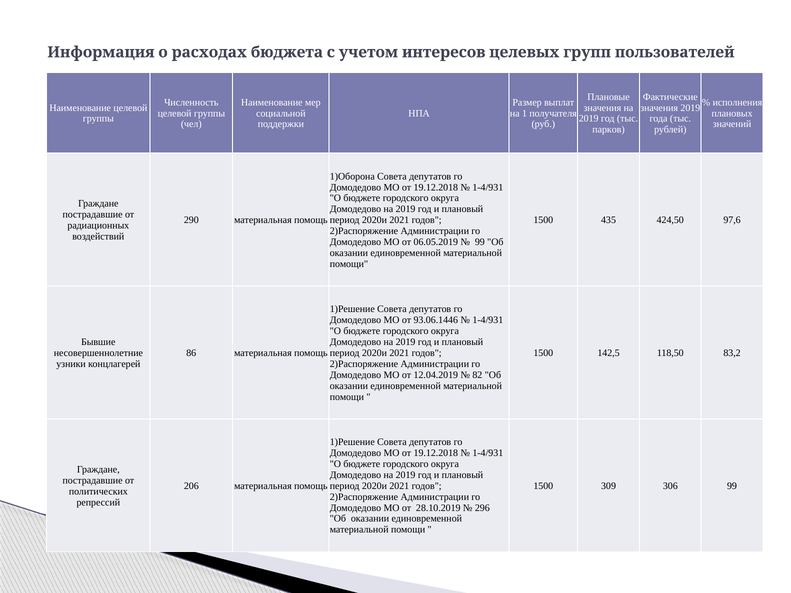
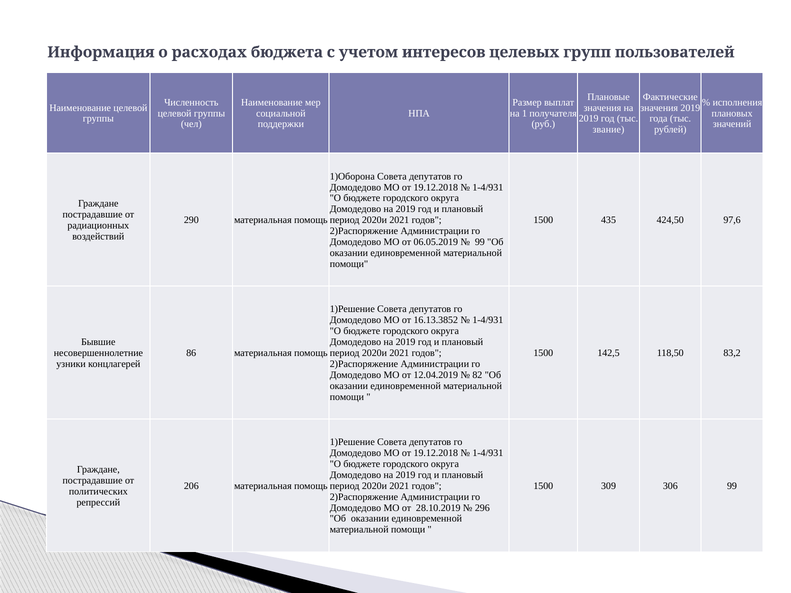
парков: парков -> звание
93.06.1446: 93.06.1446 -> 16.13.3852
